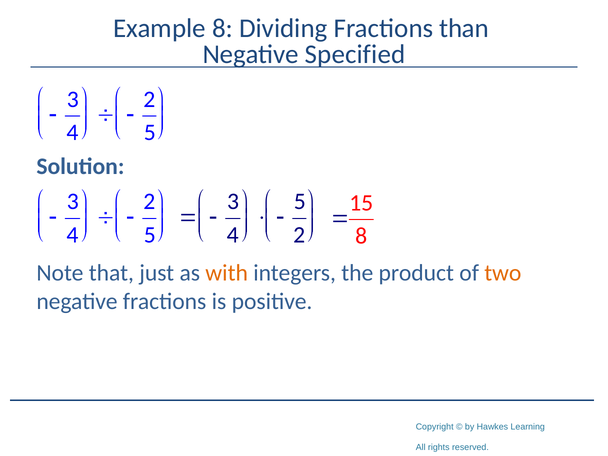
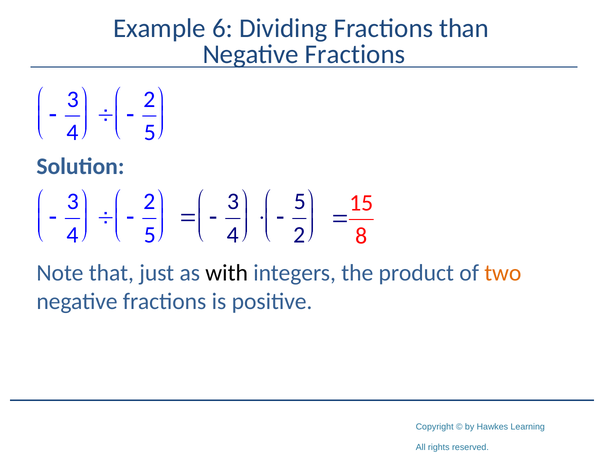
Example 8: 8 -> 6
Specified at (355, 54): Specified -> Fractions
with colour: orange -> black
